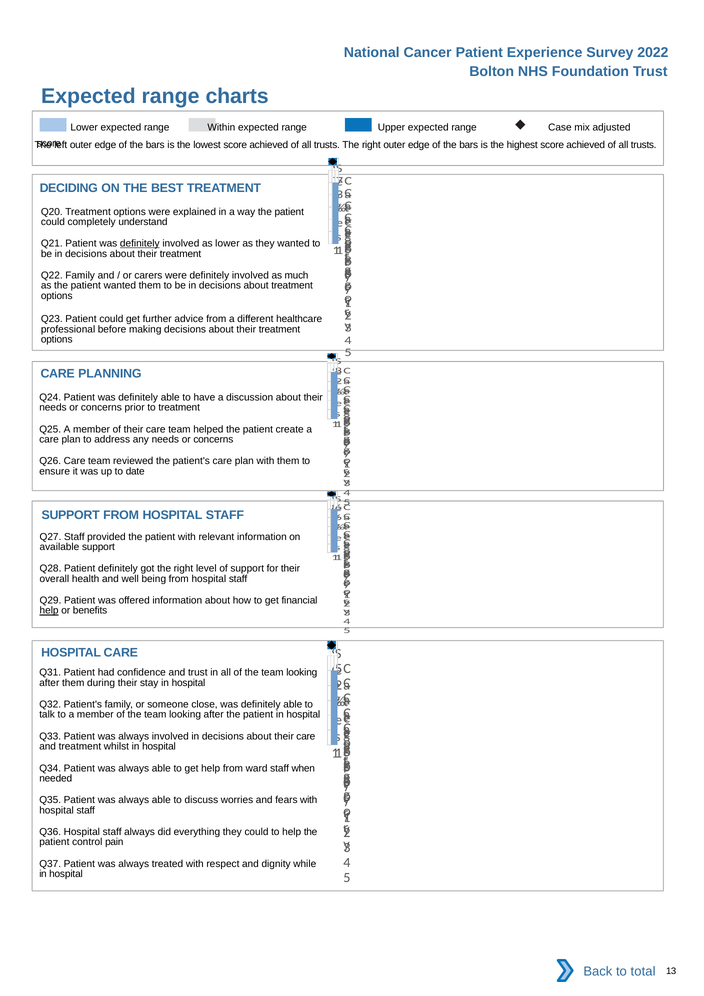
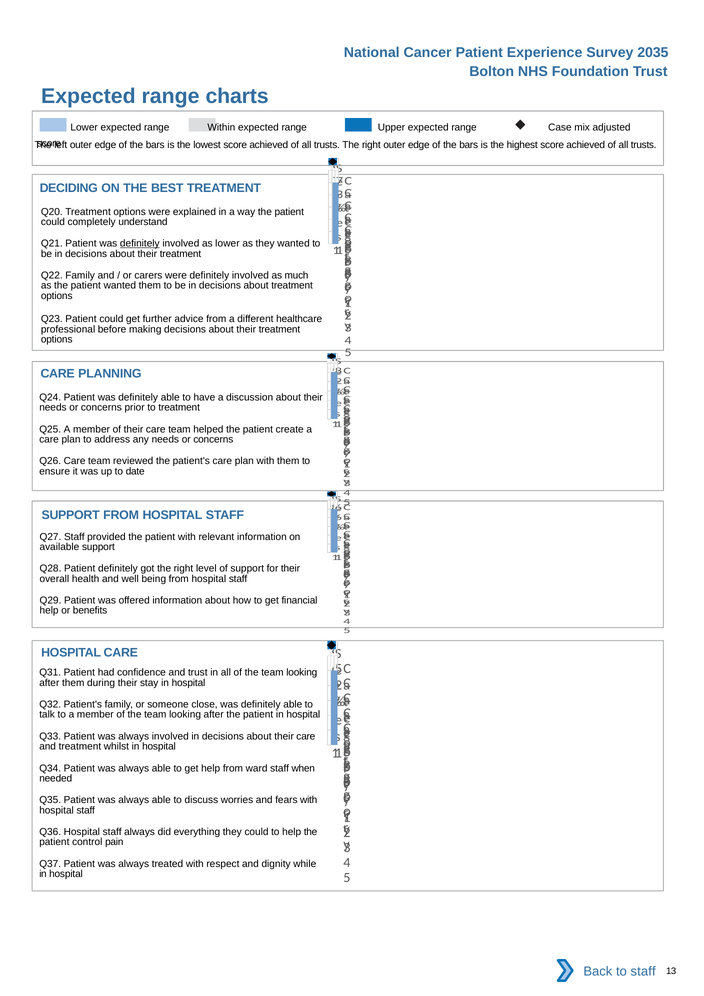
2022: 2022 -> 2035
help at (49, 611) underline: present -> none
to total: total -> staff
